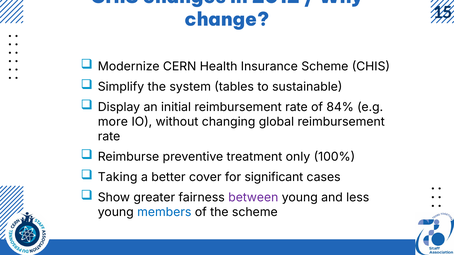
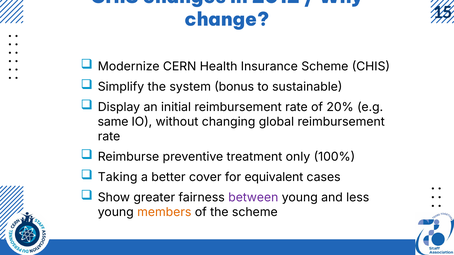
tables: tables -> bonus
84%: 84% -> 20%
more: more -> same
significant: significant -> equivalent
members colour: blue -> orange
